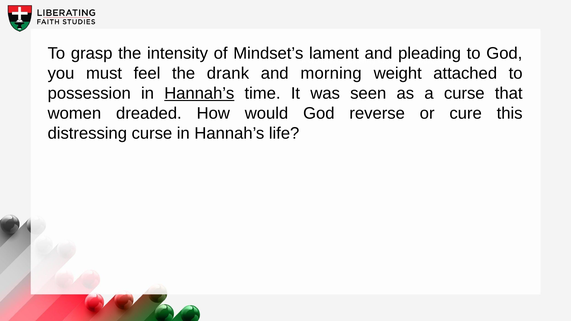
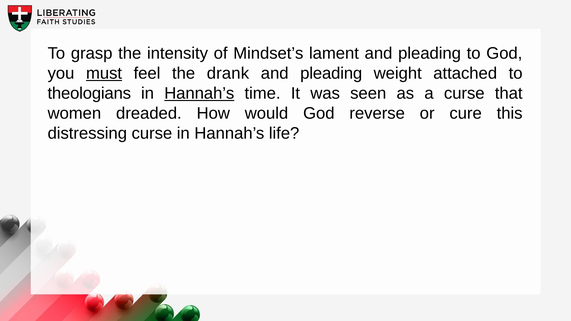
must underline: none -> present
morning at (331, 73): morning -> pleading
possession at (89, 93): possession -> theologians
